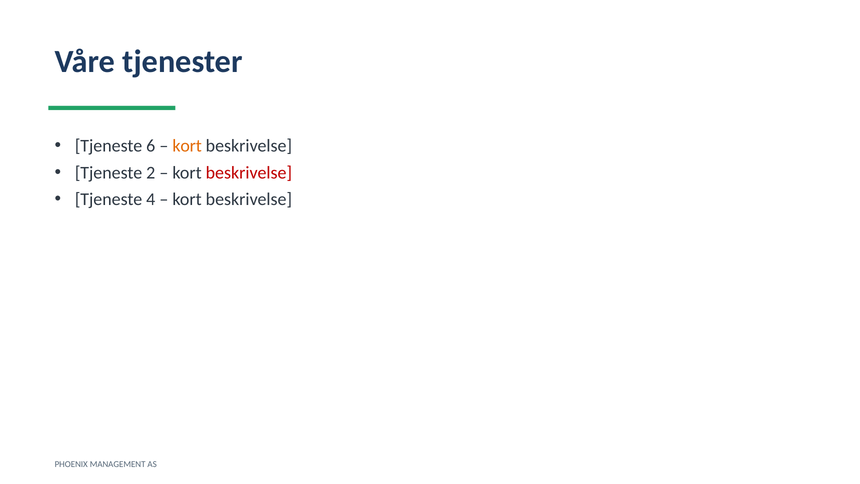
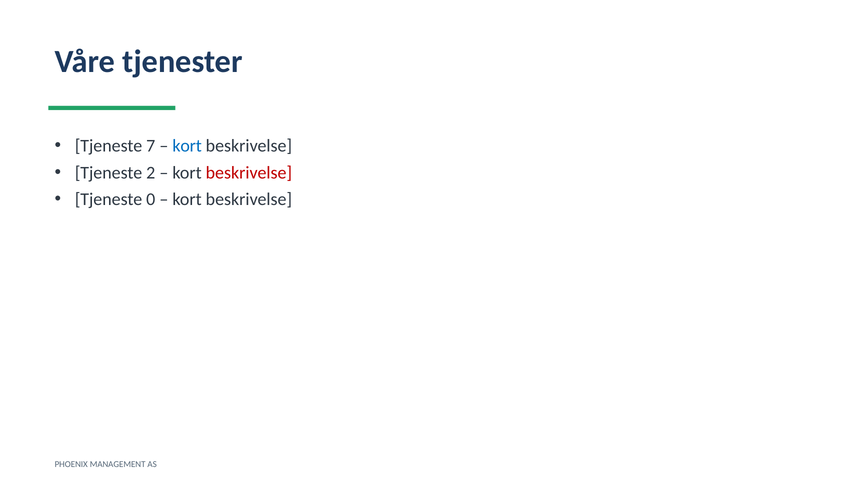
6: 6 -> 7
kort at (187, 146) colour: orange -> blue
4: 4 -> 0
